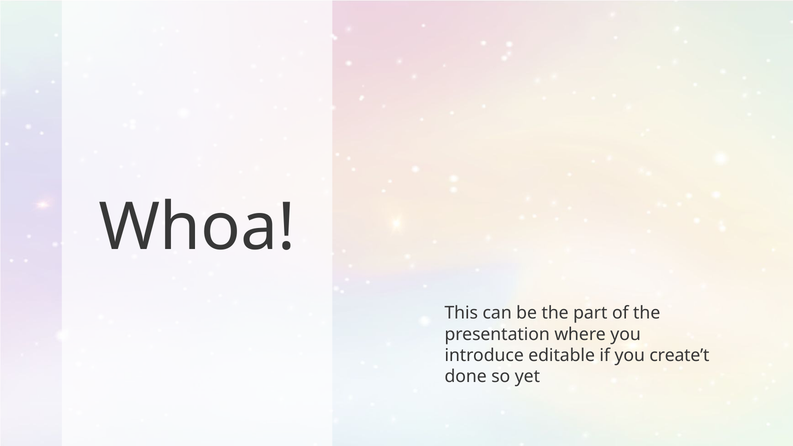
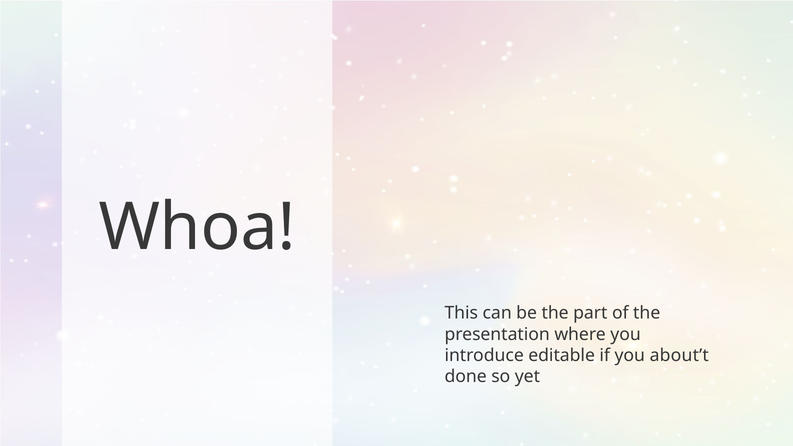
create’t: create’t -> about’t
